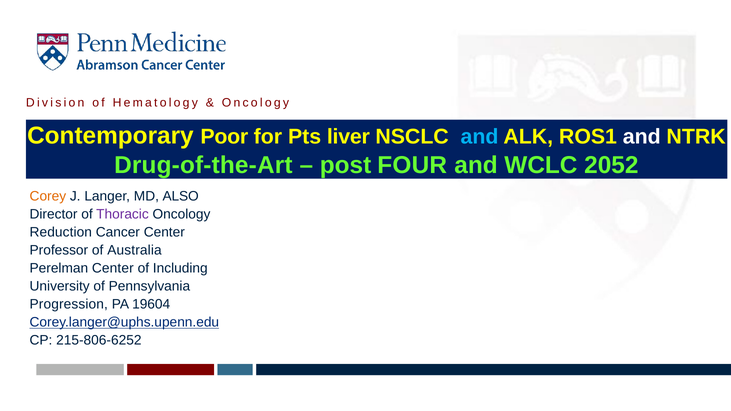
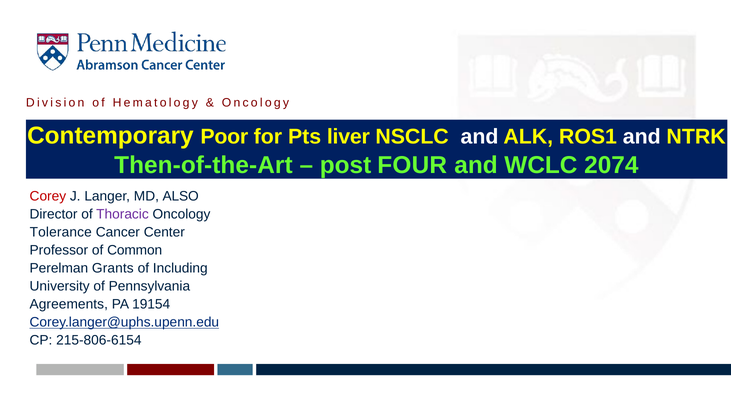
and at (479, 137) colour: light blue -> white
Drug-of-the-Art: Drug-of-the-Art -> Then-of-the-Art
2052: 2052 -> 2074
Corey colour: orange -> red
Reduction: Reduction -> Tolerance
Australia: Australia -> Common
Perelman Center: Center -> Grants
Progression: Progression -> Agreements
19604: 19604 -> 19154
215-806-6252: 215-806-6252 -> 215-806-6154
